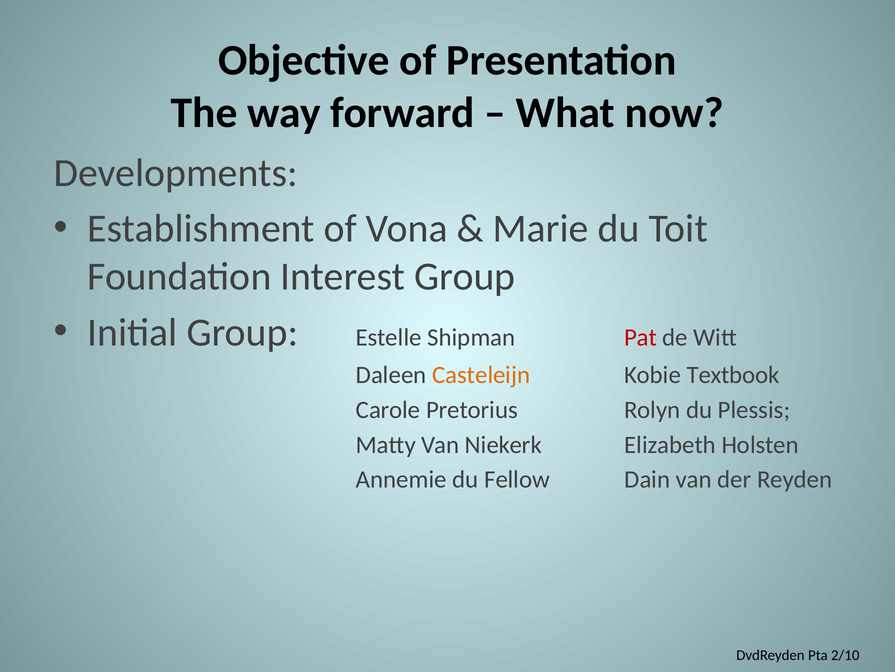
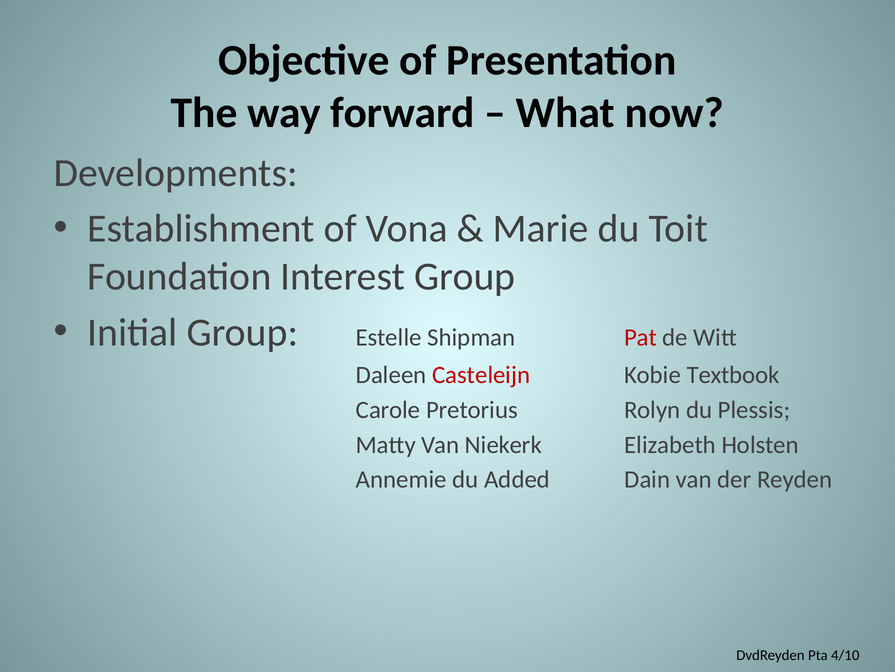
Casteleijn colour: orange -> red
Fellow: Fellow -> Added
2/10: 2/10 -> 4/10
